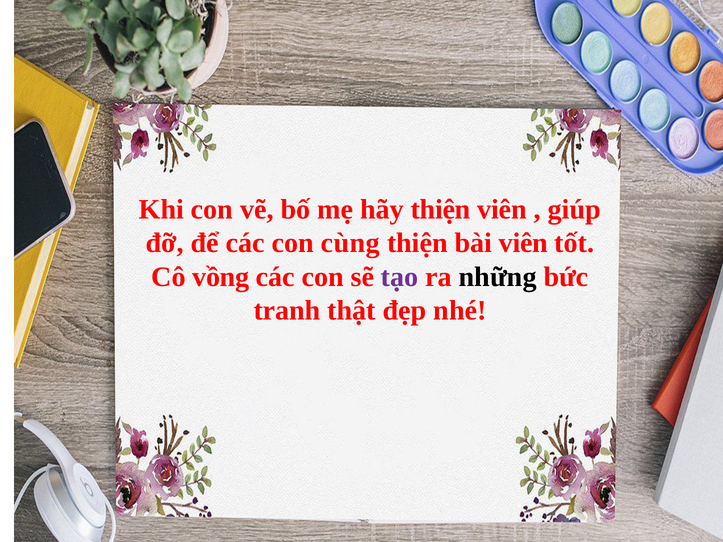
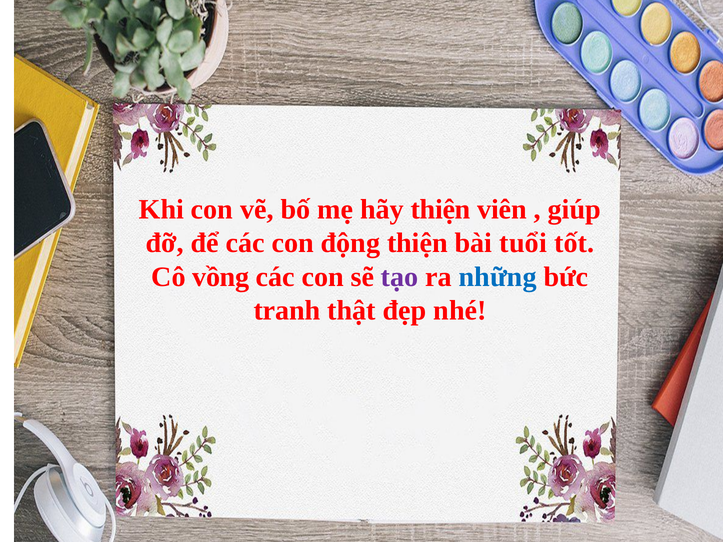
cùng: cùng -> động
bài viên: viên -> tuổi
những colour: black -> blue
